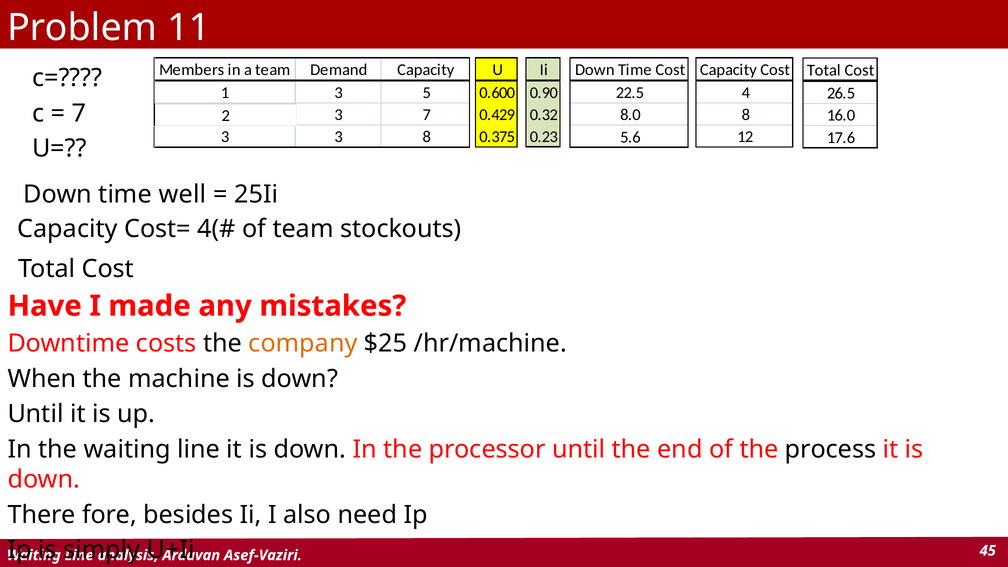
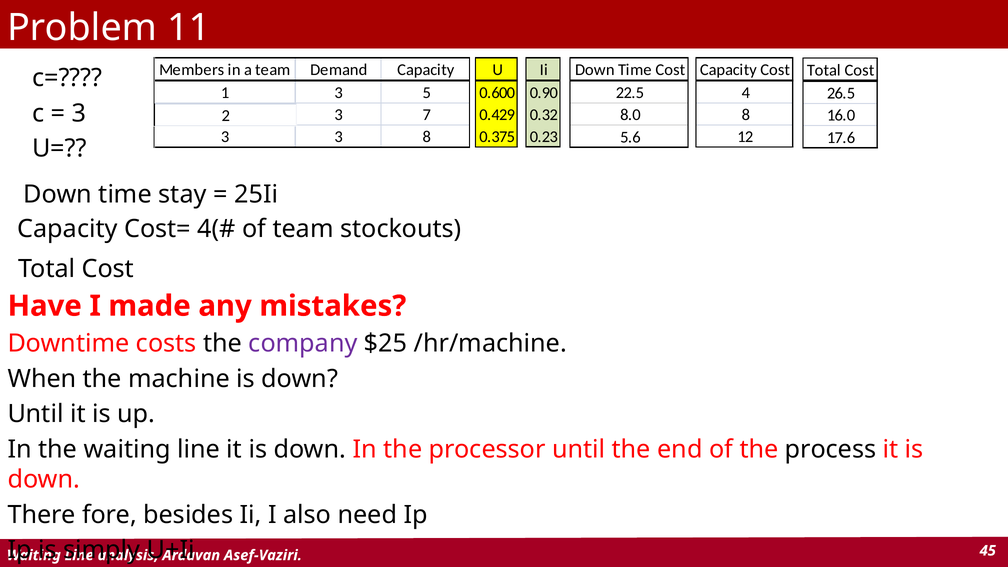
7 at (79, 113): 7 -> 3
well: well -> stay
company colour: orange -> purple
